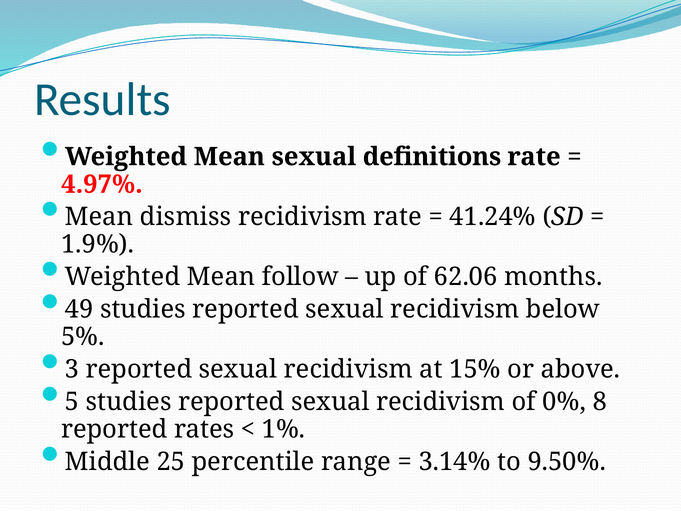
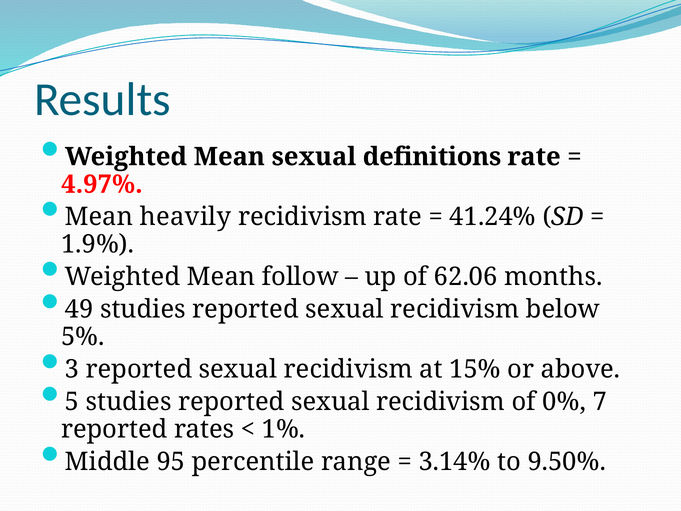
dismiss: dismiss -> heavily
8: 8 -> 7
25: 25 -> 95
